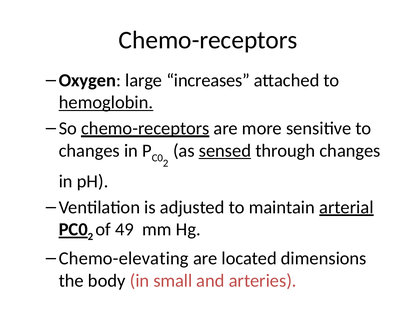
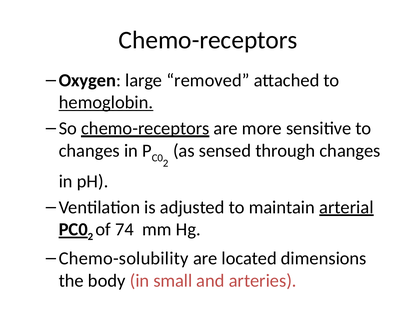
increases: increases -> removed
sensed underline: present -> none
49: 49 -> 74
Chemo-elevating: Chemo-elevating -> Chemo-solubility
